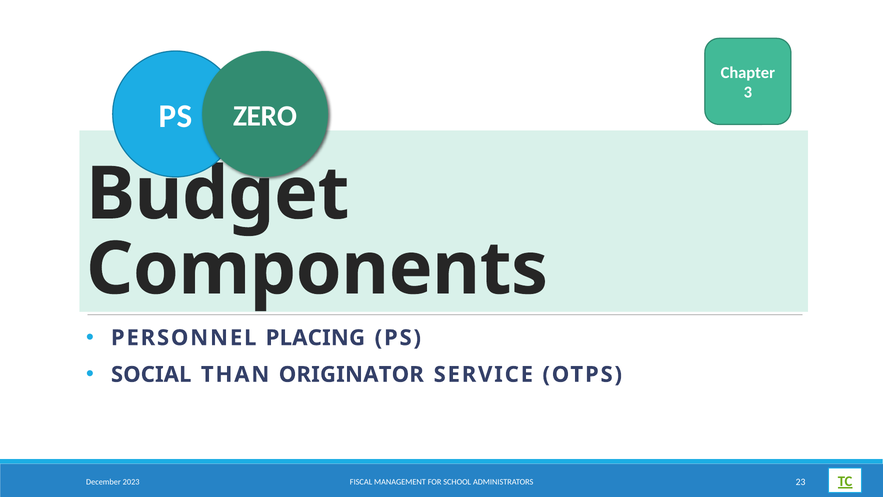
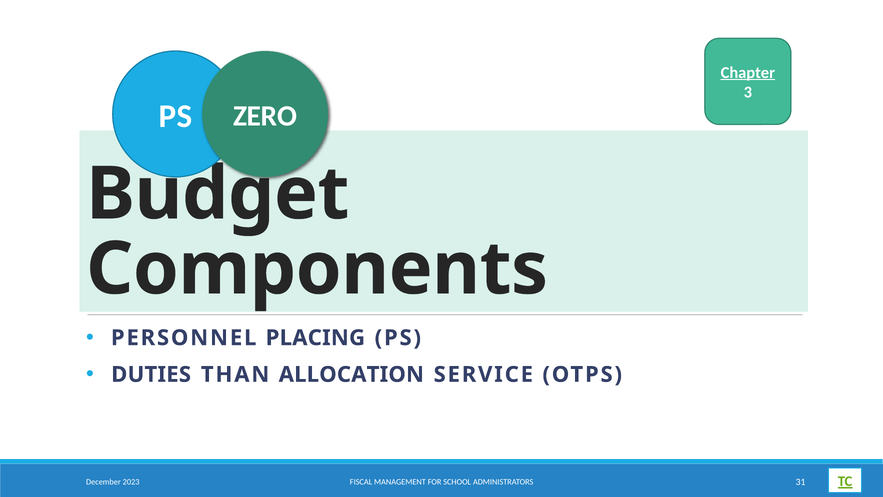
Chapter underline: none -> present
SOCIAL: SOCIAL -> DUTIES
ORIGINATOR: ORIGINATOR -> ALLOCATION
23: 23 -> 31
